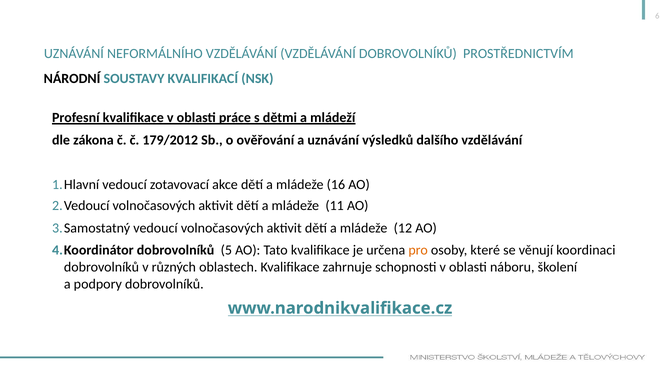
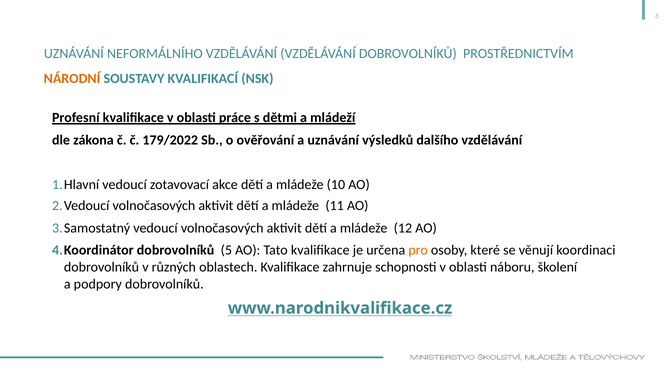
NÁRODNÍ colour: black -> orange
179/2012: 179/2012 -> 179/2022
16: 16 -> 10
